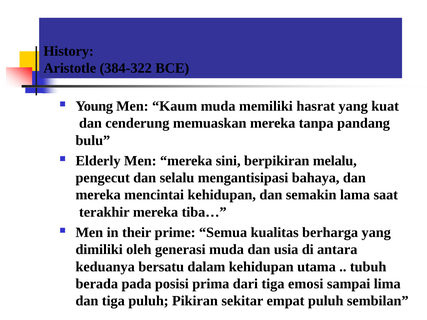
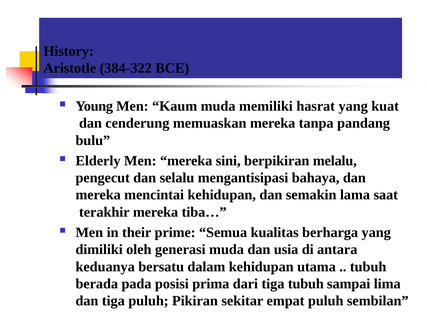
tiga emosi: emosi -> tubuh
